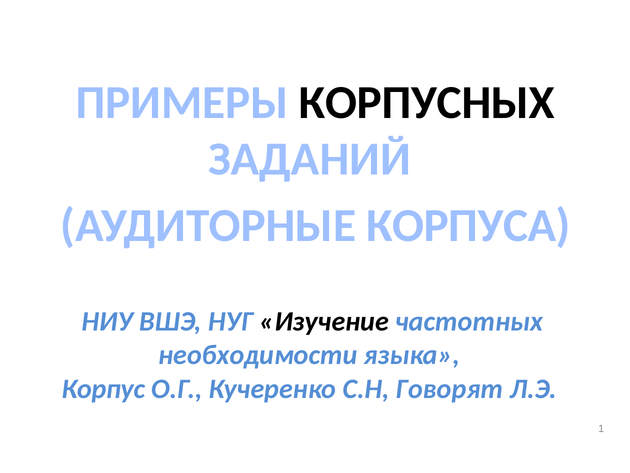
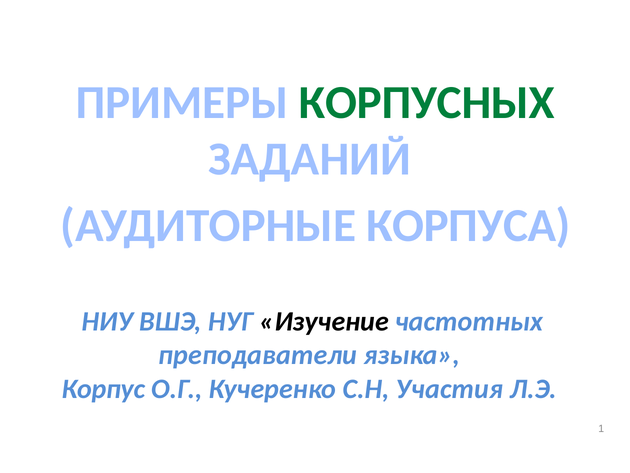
КОРПУСНЫХ colour: black -> green
необходимости: необходимости -> преподаватели
Говорят: Говорят -> Участия
